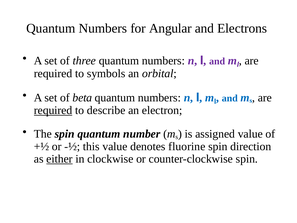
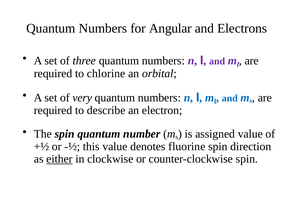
symbols: symbols -> chlorine
beta: beta -> very
required at (53, 110) underline: present -> none
